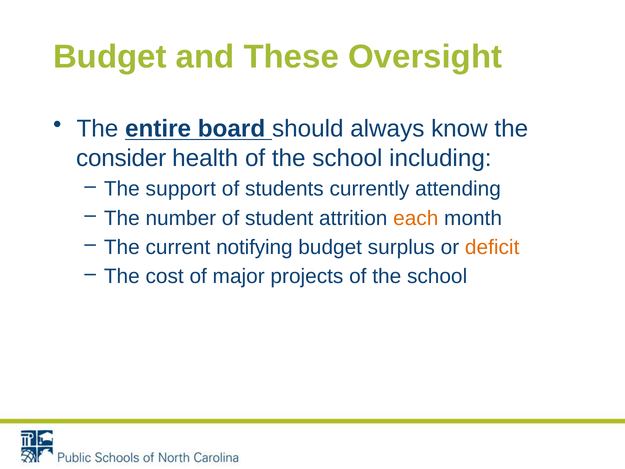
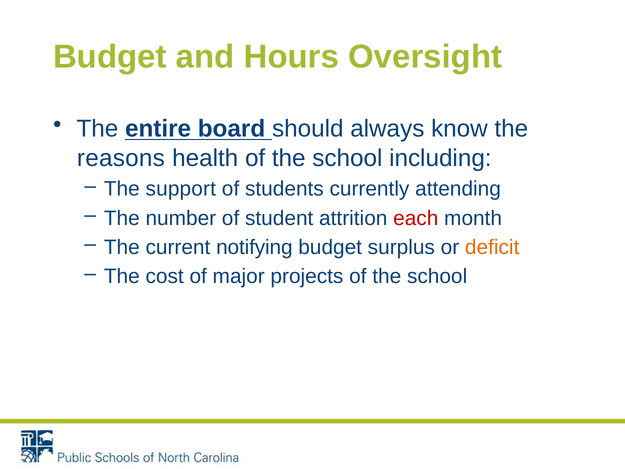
These: These -> Hours
consider: consider -> reasons
each colour: orange -> red
